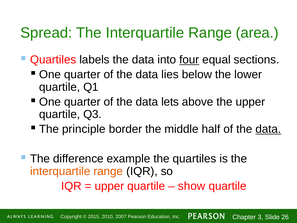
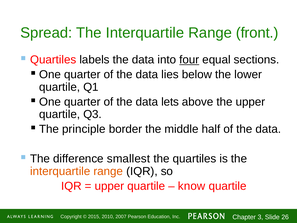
area: area -> front
data at (268, 129) underline: present -> none
example: example -> smallest
show: show -> know
